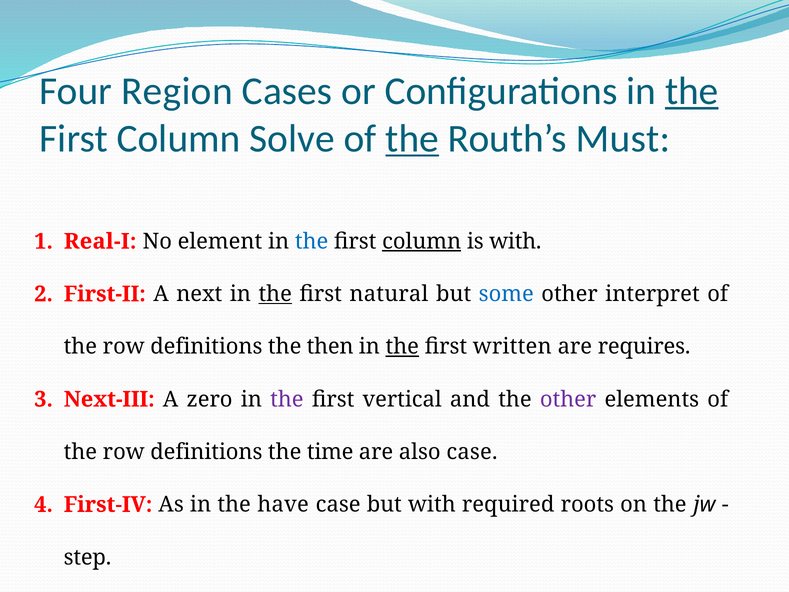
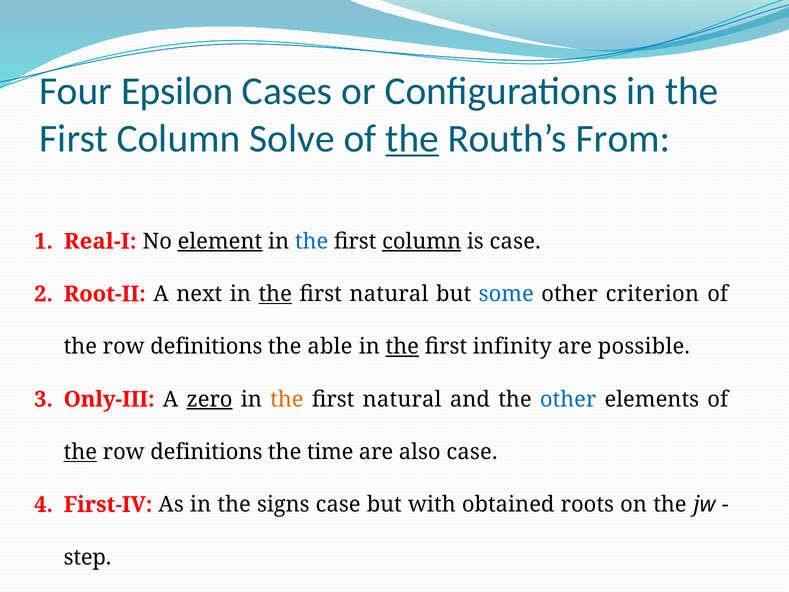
Region: Region -> Epsilon
the at (692, 91) underline: present -> none
Must: Must -> From
element underline: none -> present
is with: with -> case
First-II: First-II -> Root-II
interpret: interpret -> criterion
then: then -> able
written: written -> infinity
requires: requires -> possible
Next-III: Next-III -> Only-III
zero underline: none -> present
the at (287, 399) colour: purple -> orange
vertical at (402, 399): vertical -> natural
other at (568, 399) colour: purple -> blue
the at (80, 452) underline: none -> present
have: have -> signs
required: required -> obtained
